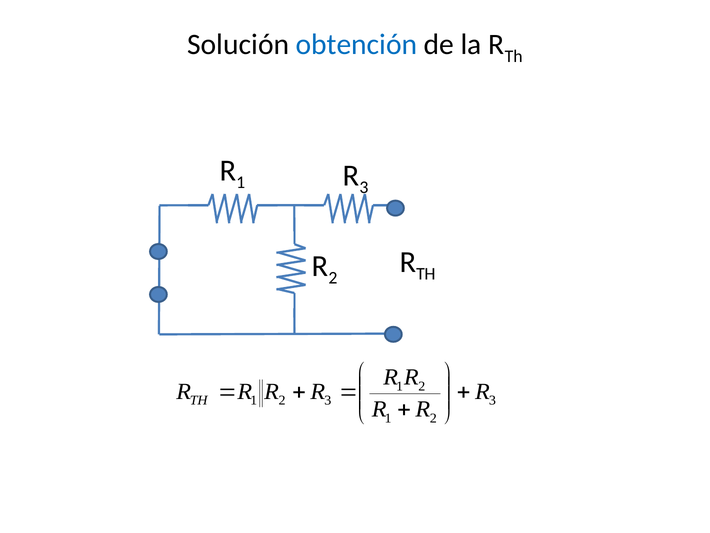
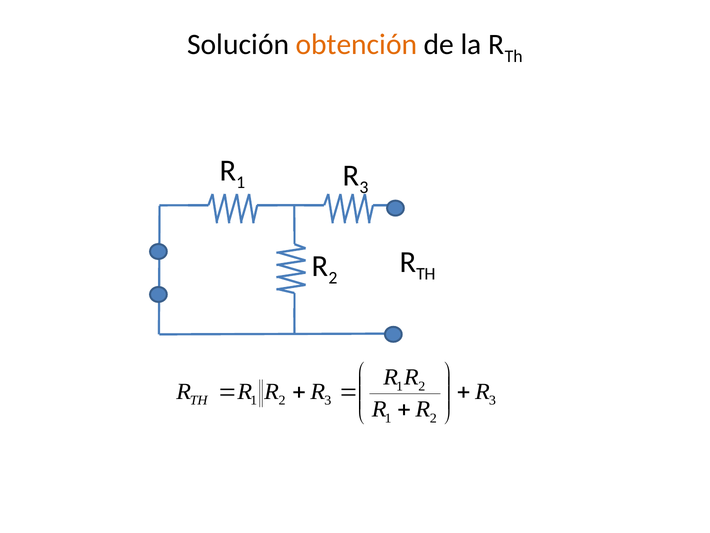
obtención colour: blue -> orange
